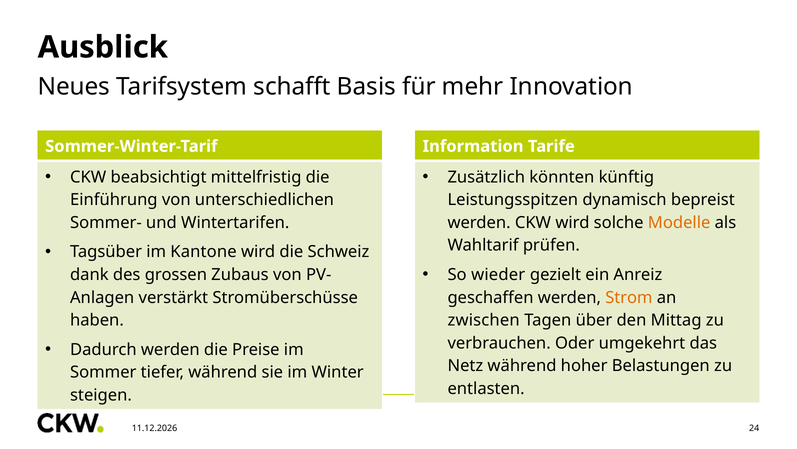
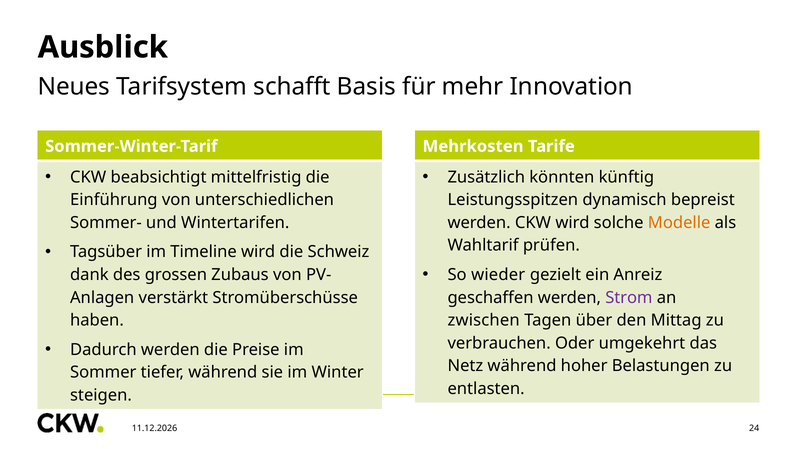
Information: Information -> Mehrkosten
Kantone: Kantone -> Timeline
Strom colour: orange -> purple
